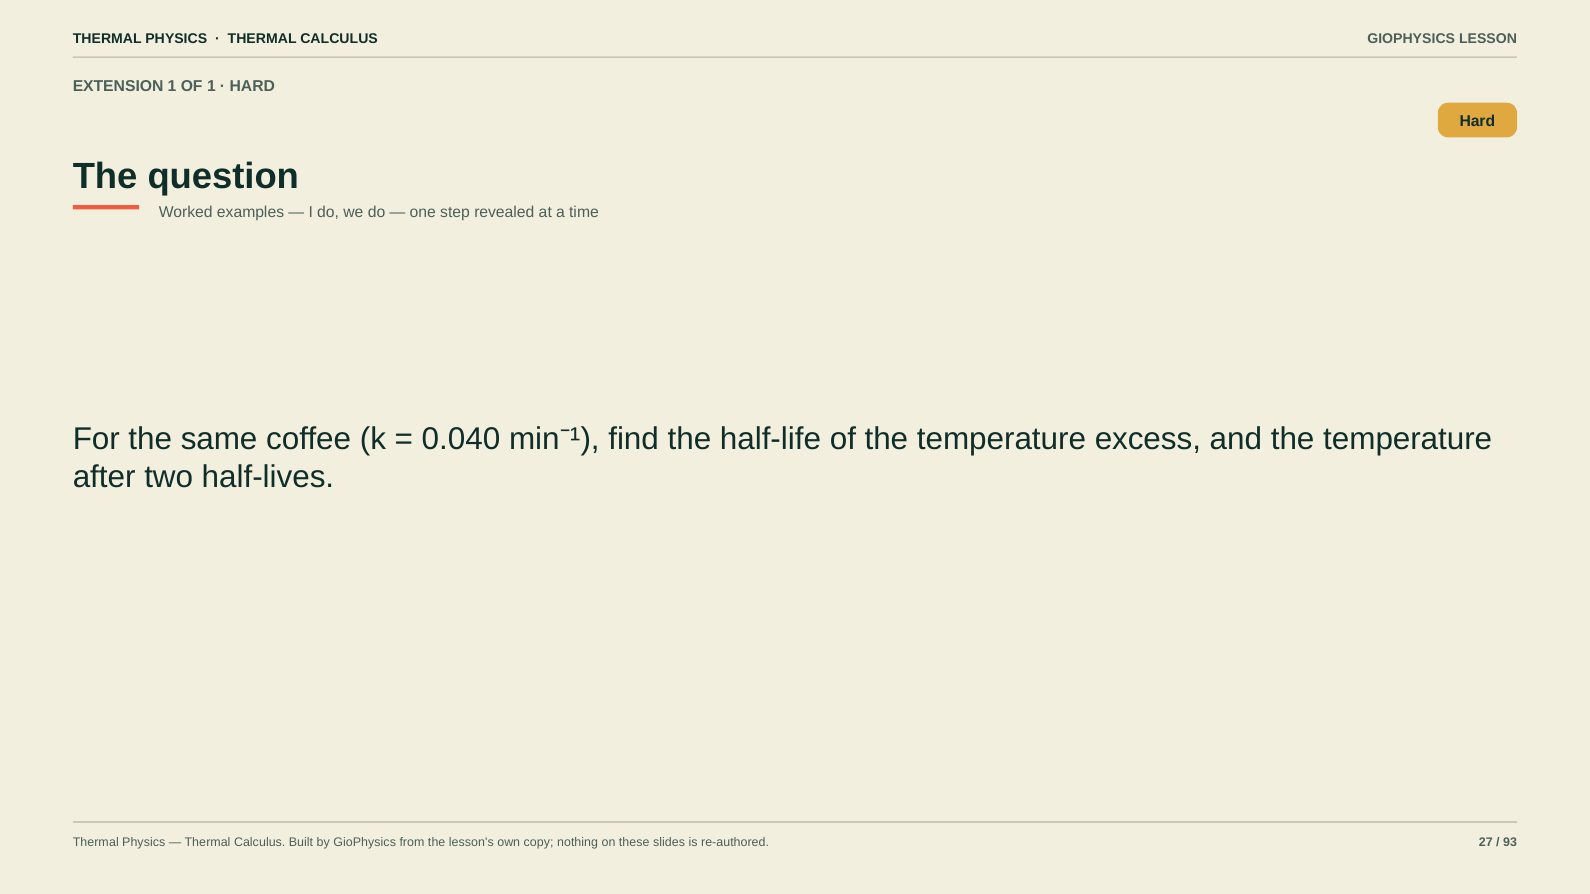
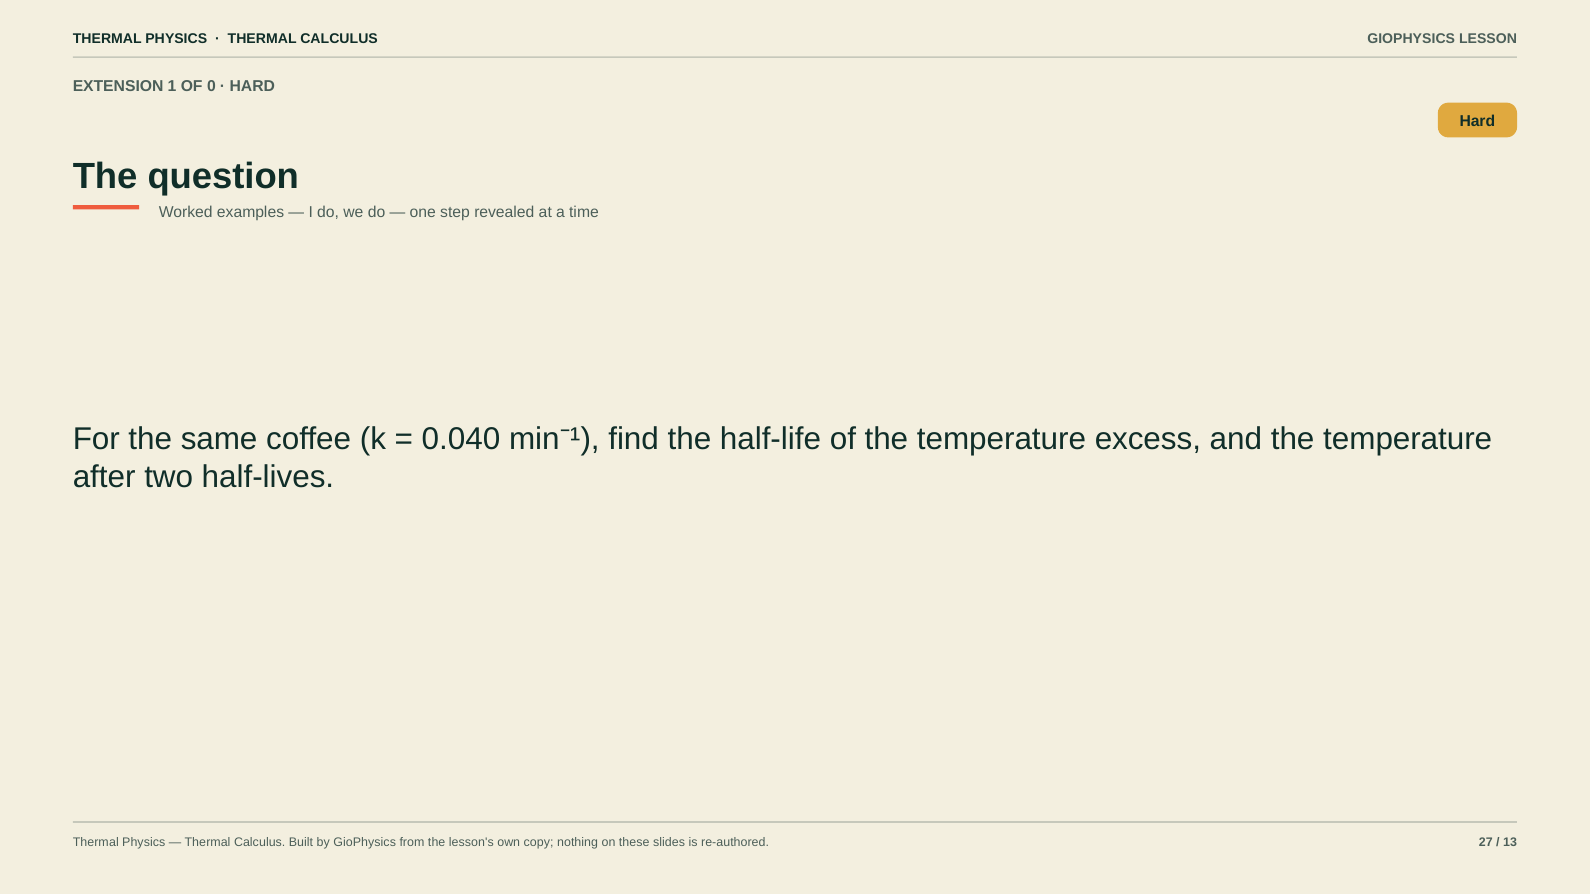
OF 1: 1 -> 0
93: 93 -> 13
